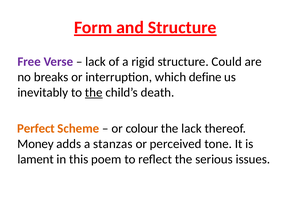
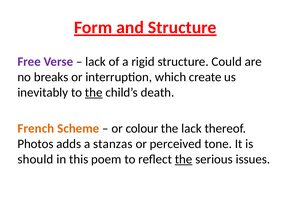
define: define -> create
Perfect: Perfect -> French
Money: Money -> Photos
lament: lament -> should
the at (184, 160) underline: none -> present
